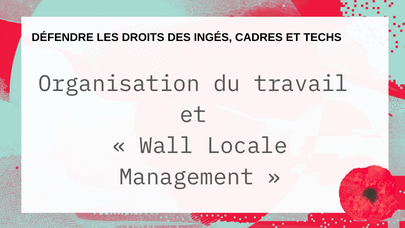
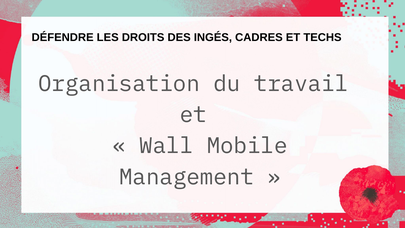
Locale: Locale -> Mobile
